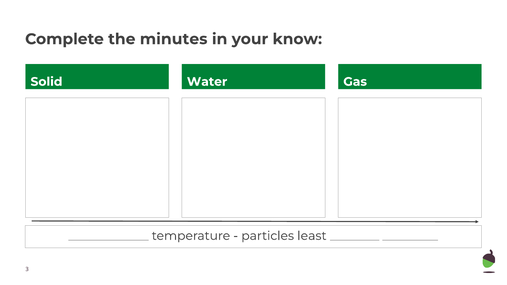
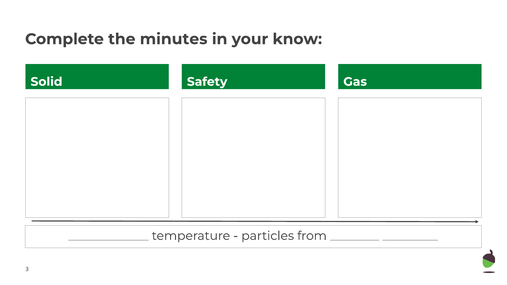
Water: Water -> Safety
least: least -> from
